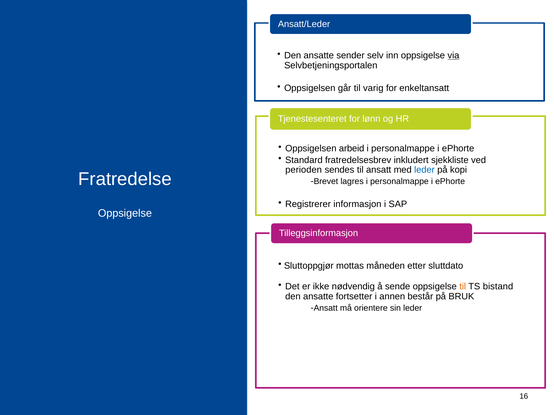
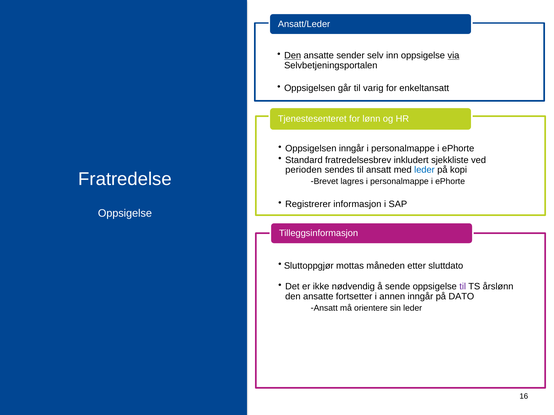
Den at (293, 56) underline: none -> present
Oppsigelsen arbeid: arbeid -> inngår
til at (463, 287) colour: orange -> purple
bistand: bistand -> årslønn
annen består: består -> inngår
BRUK: BRUK -> DATO
